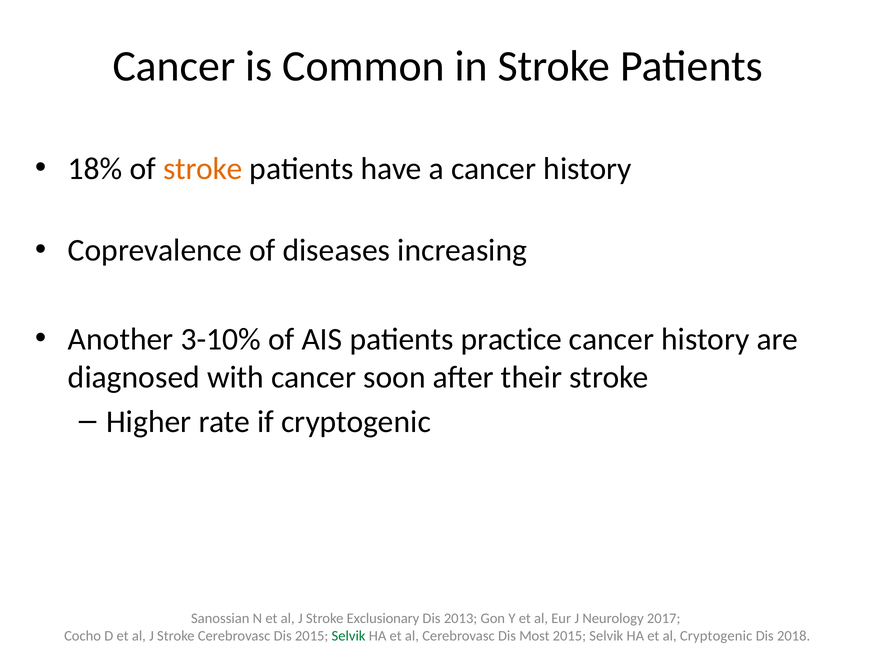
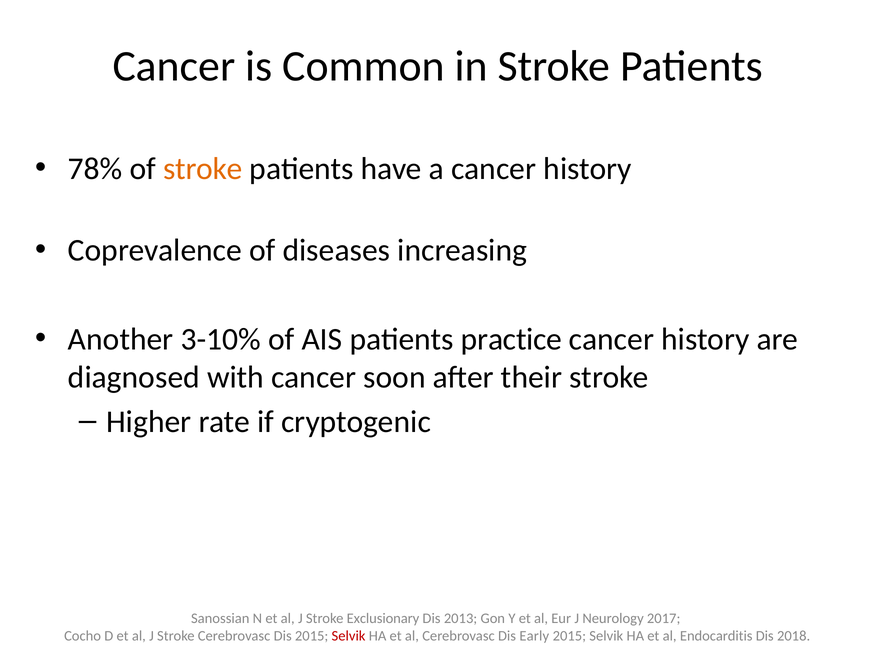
18%: 18% -> 78%
Selvik at (349, 636) colour: green -> red
Most: Most -> Early
al Cryptogenic: Cryptogenic -> Endocarditis
